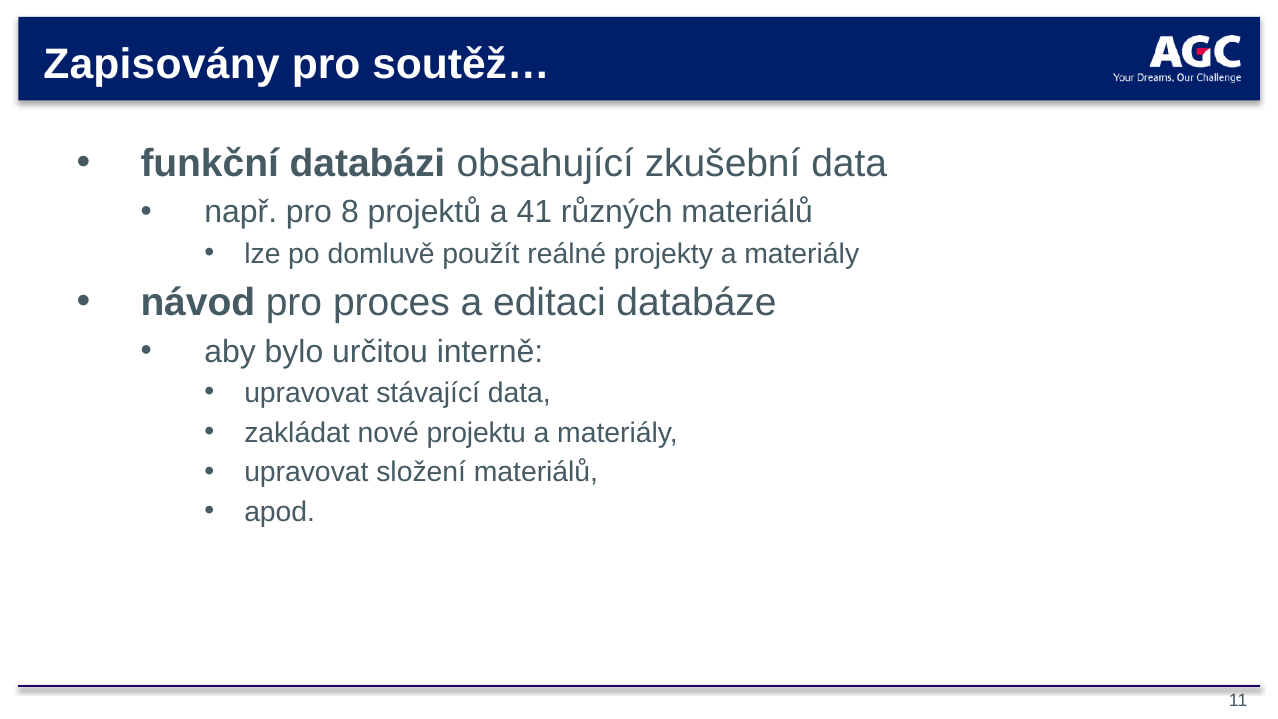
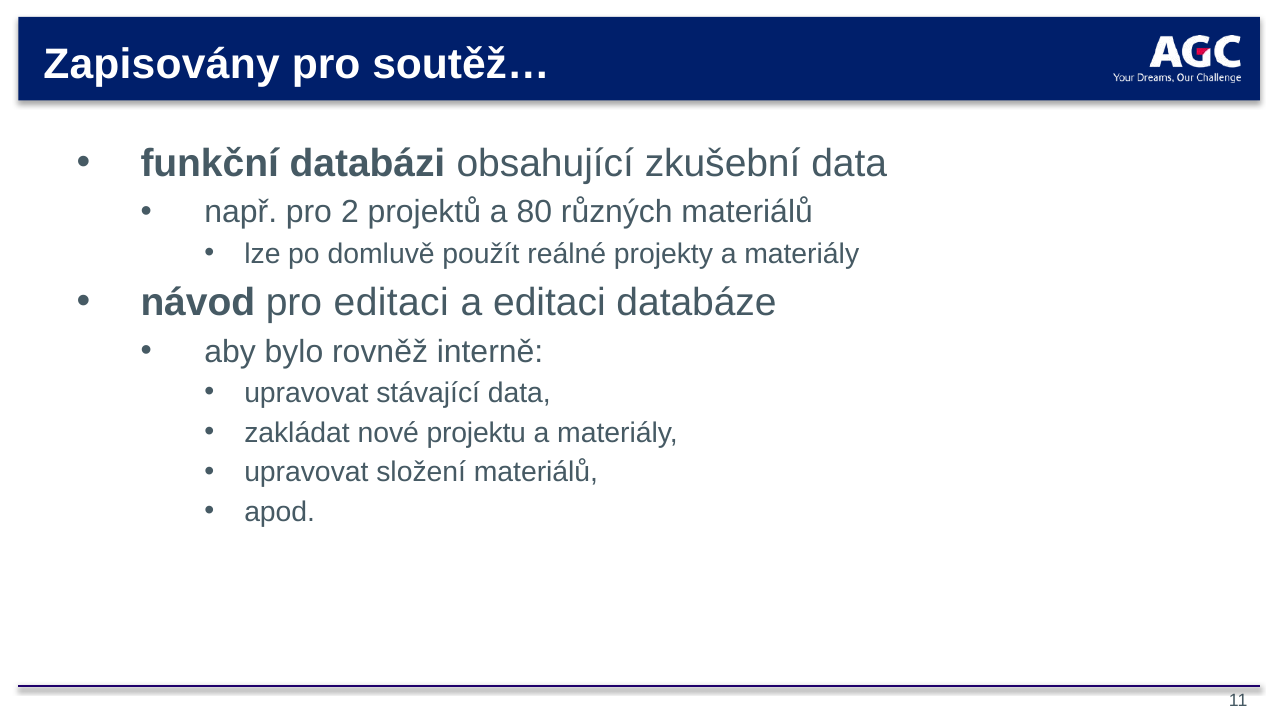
8: 8 -> 2
41: 41 -> 80
pro proces: proces -> editaci
určitou: určitou -> rovněž
